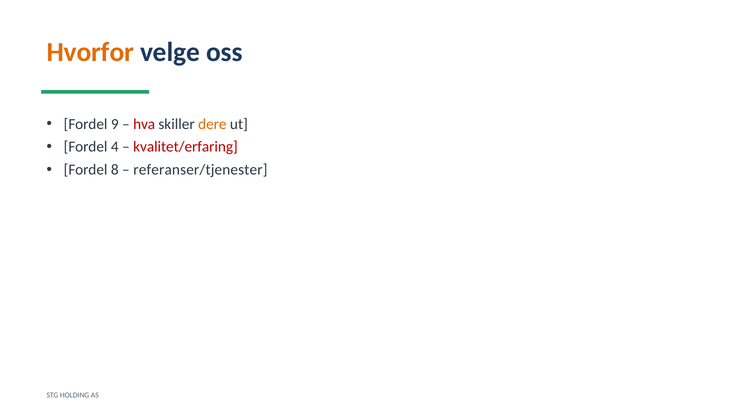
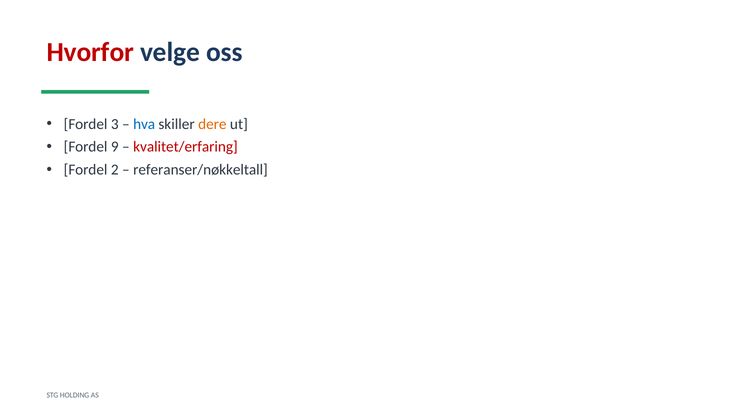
Hvorfor colour: orange -> red
9: 9 -> 3
hva colour: red -> blue
4: 4 -> 9
8: 8 -> 2
referanser/tjenester: referanser/tjenester -> referanser/nøkkeltall
